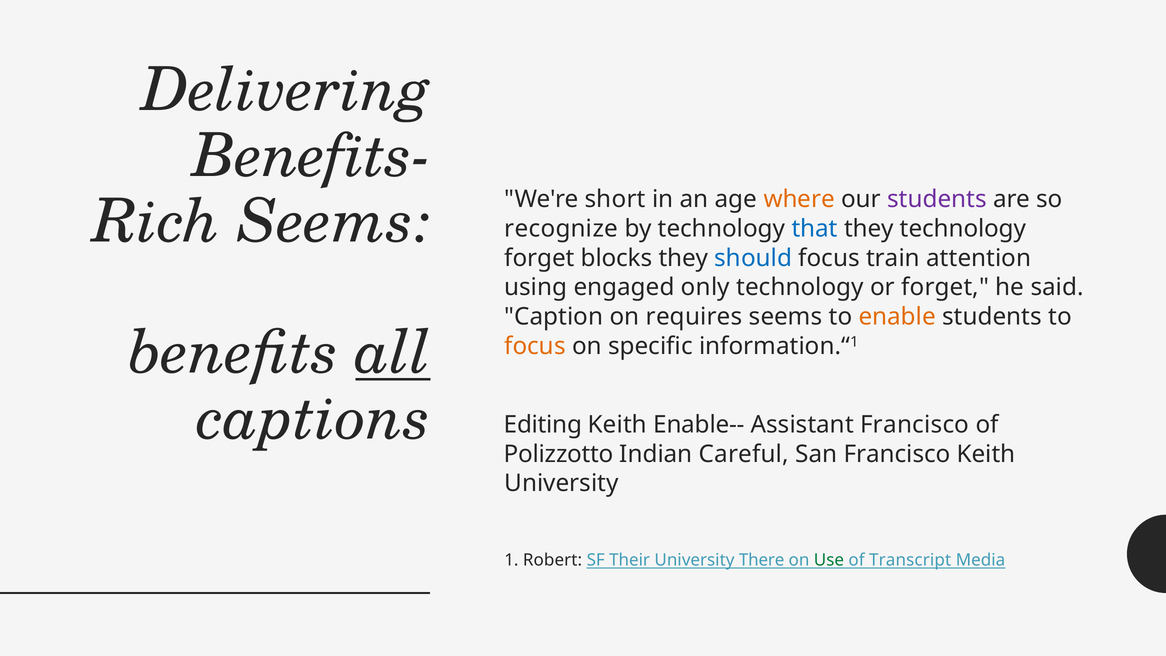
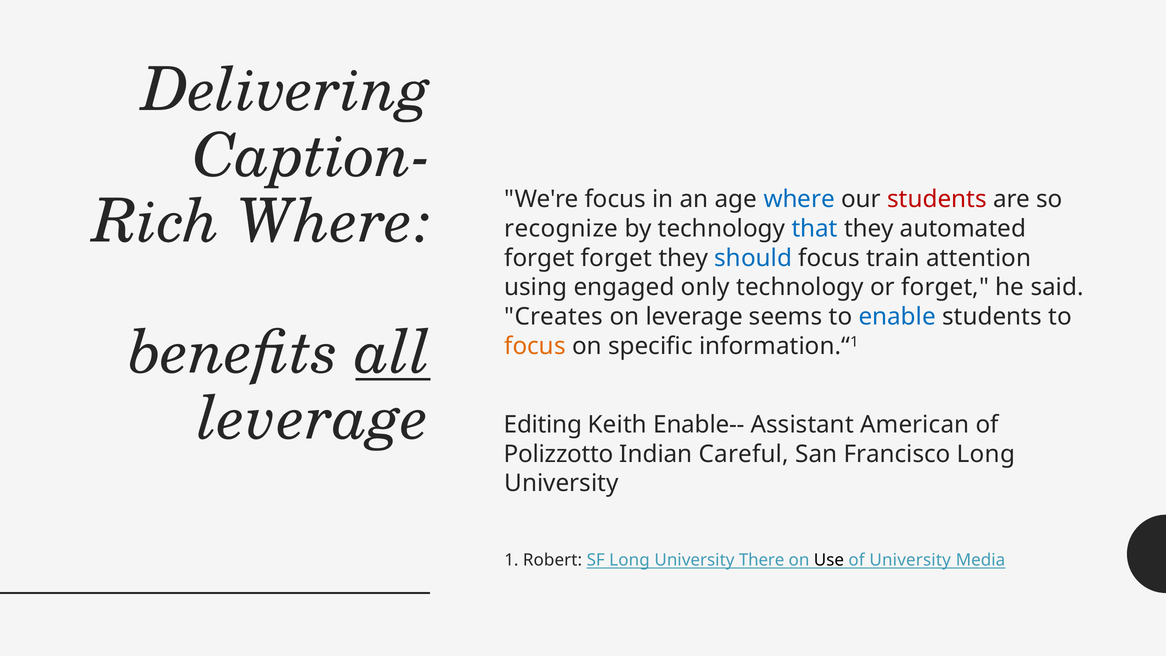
Benefits-: Benefits- -> Caption-
We're short: short -> focus
where at (799, 199) colour: orange -> blue
students at (937, 199) colour: purple -> red
Rich Seems: Seems -> Where
they technology: technology -> automated
forget blocks: blocks -> forget
Caption: Caption -> Creates
on requires: requires -> leverage
enable colour: orange -> blue
captions at (313, 418): captions -> leverage
Assistant Francisco: Francisco -> American
Francisco Keith: Keith -> Long
SF Their: Their -> Long
Use colour: green -> black
of Transcript: Transcript -> University
